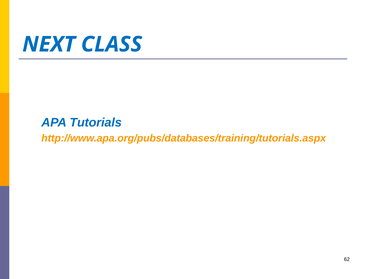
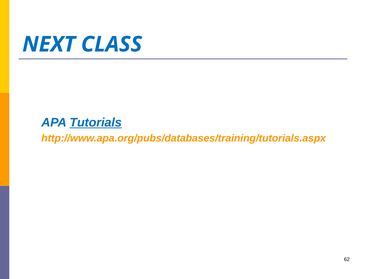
Tutorials underline: none -> present
